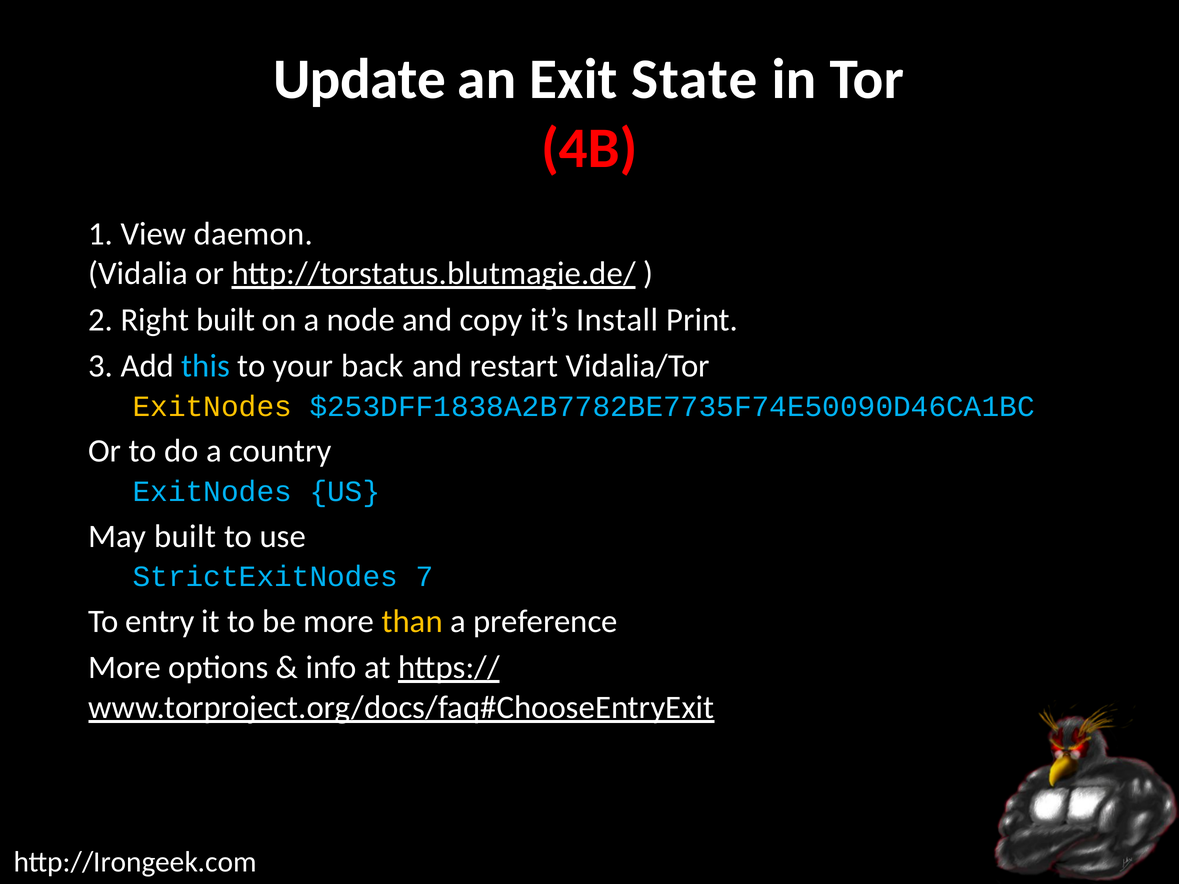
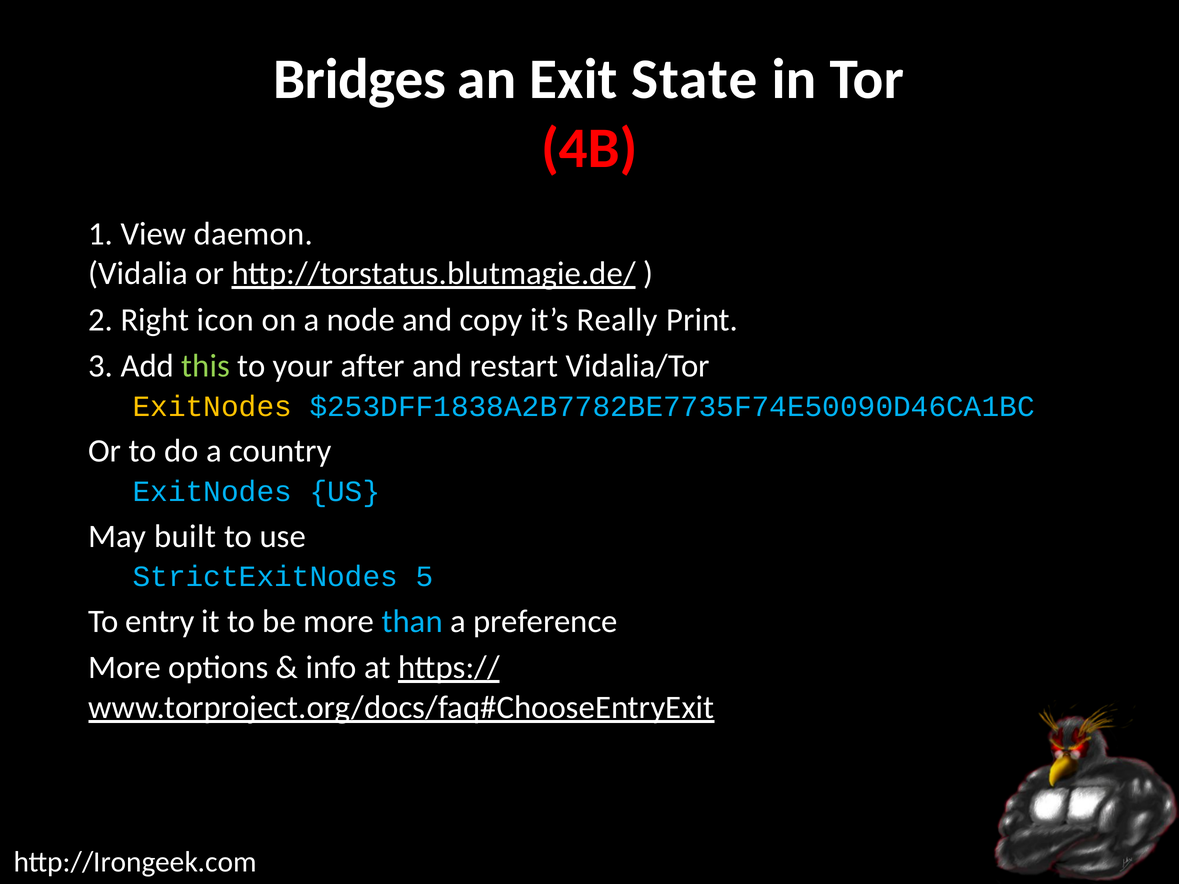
Update: Update -> Bridges
Right built: built -> icon
Install: Install -> Really
this colour: light blue -> light green
back: back -> after
7: 7 -> 5
than colour: yellow -> light blue
